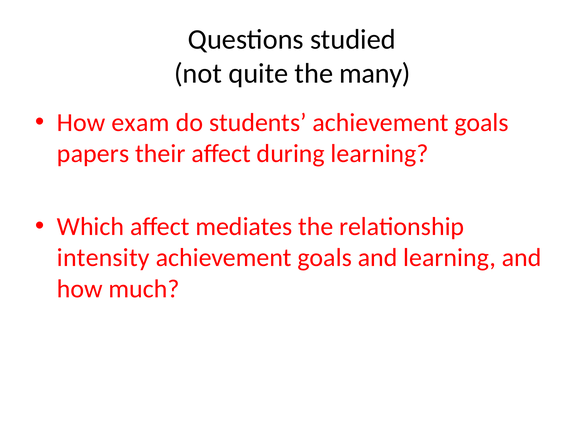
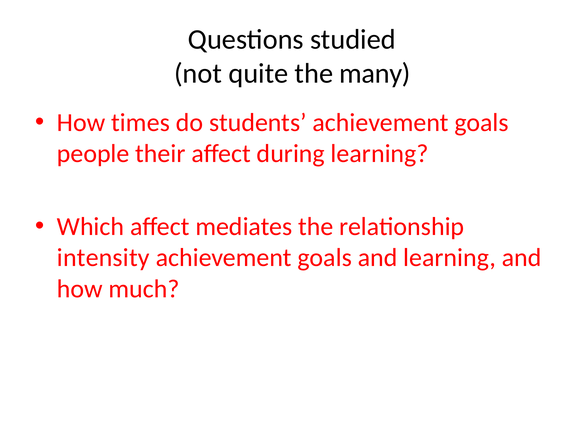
exam: exam -> times
papers: papers -> people
